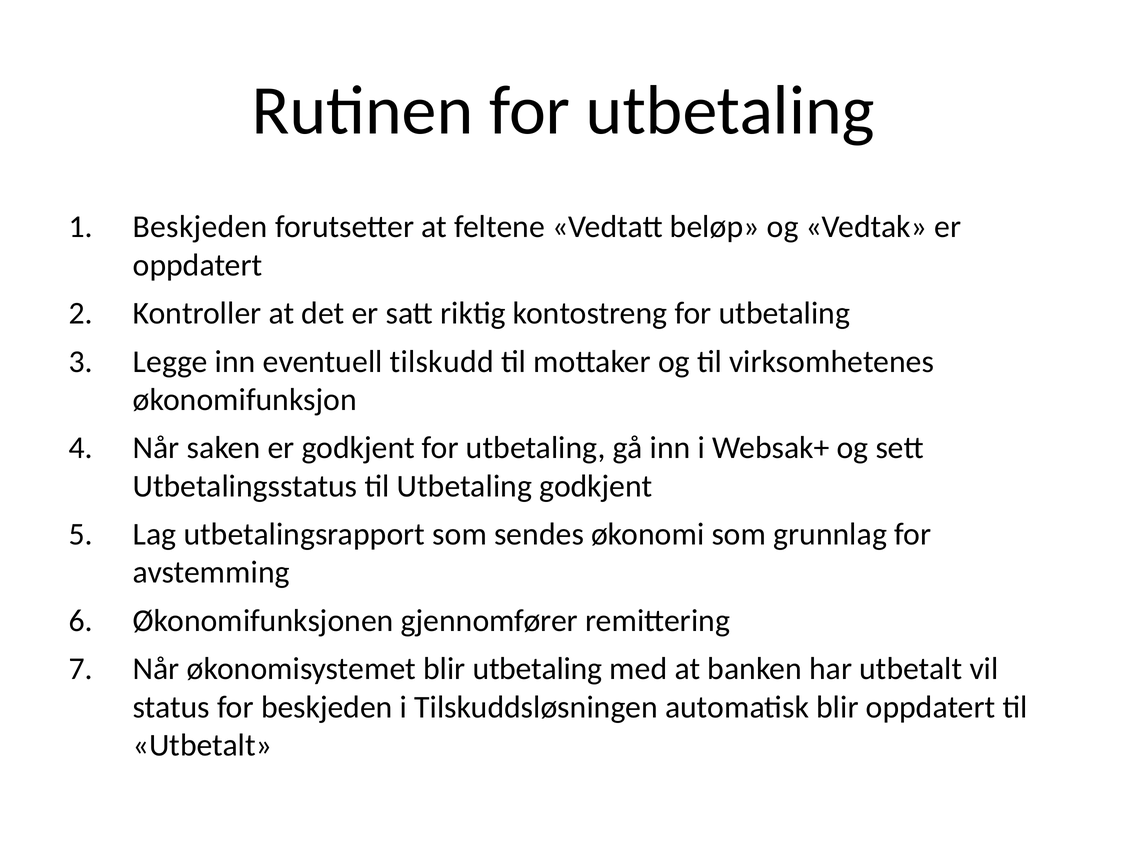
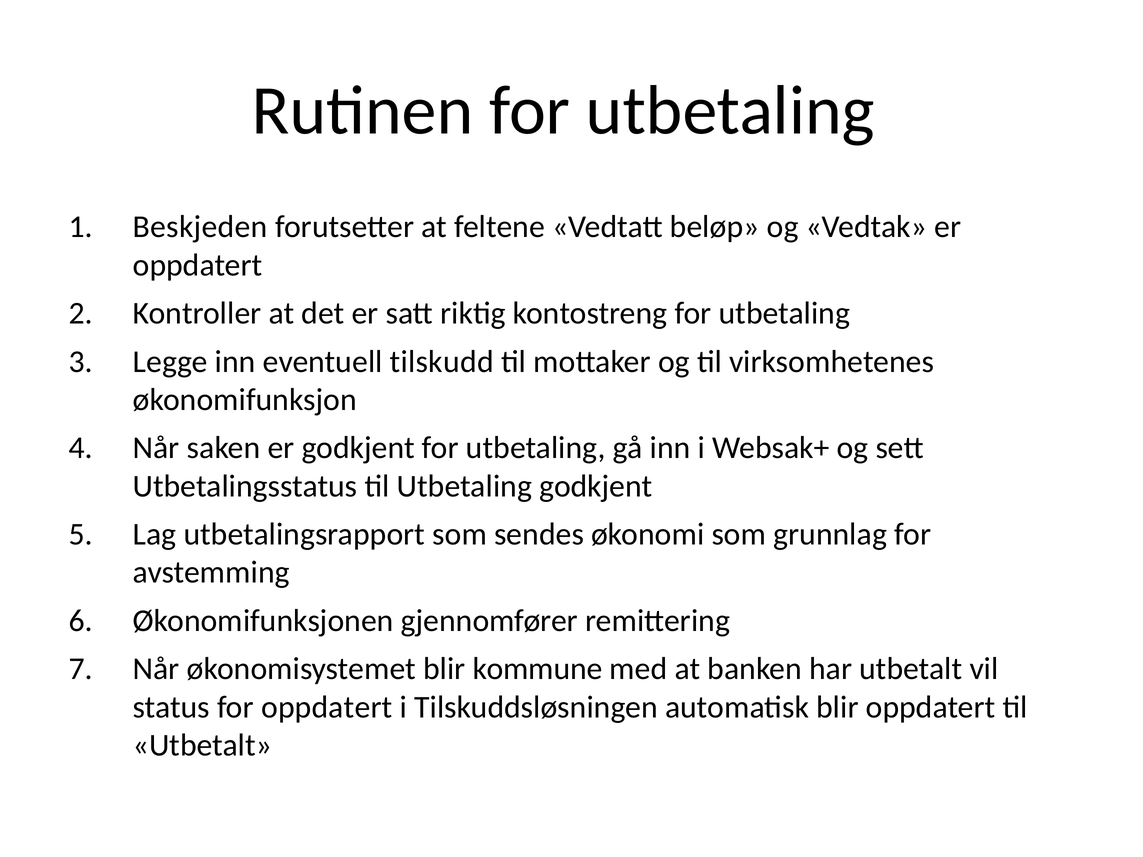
blir utbetaling: utbetaling -> kommune
for beskjeden: beskjeden -> oppdatert
